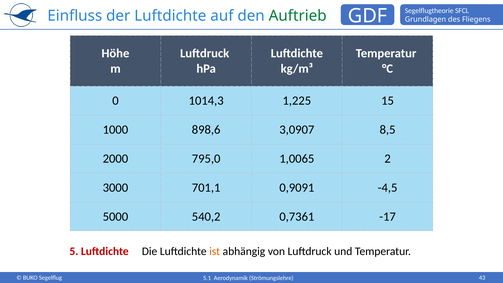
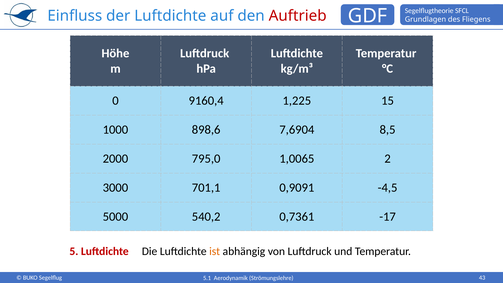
Auftrieb colour: green -> red
1014,3: 1014,3 -> 9160,4
3,0907: 3,0907 -> 7,6904
